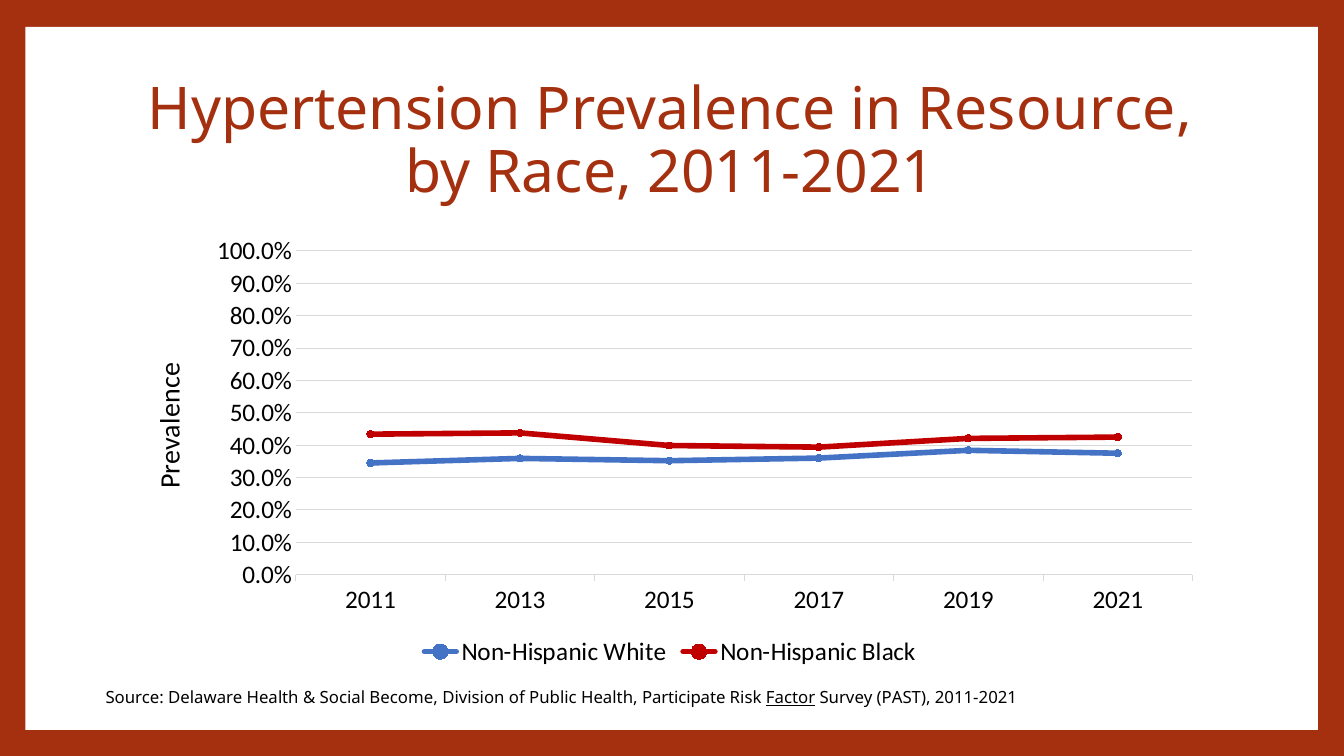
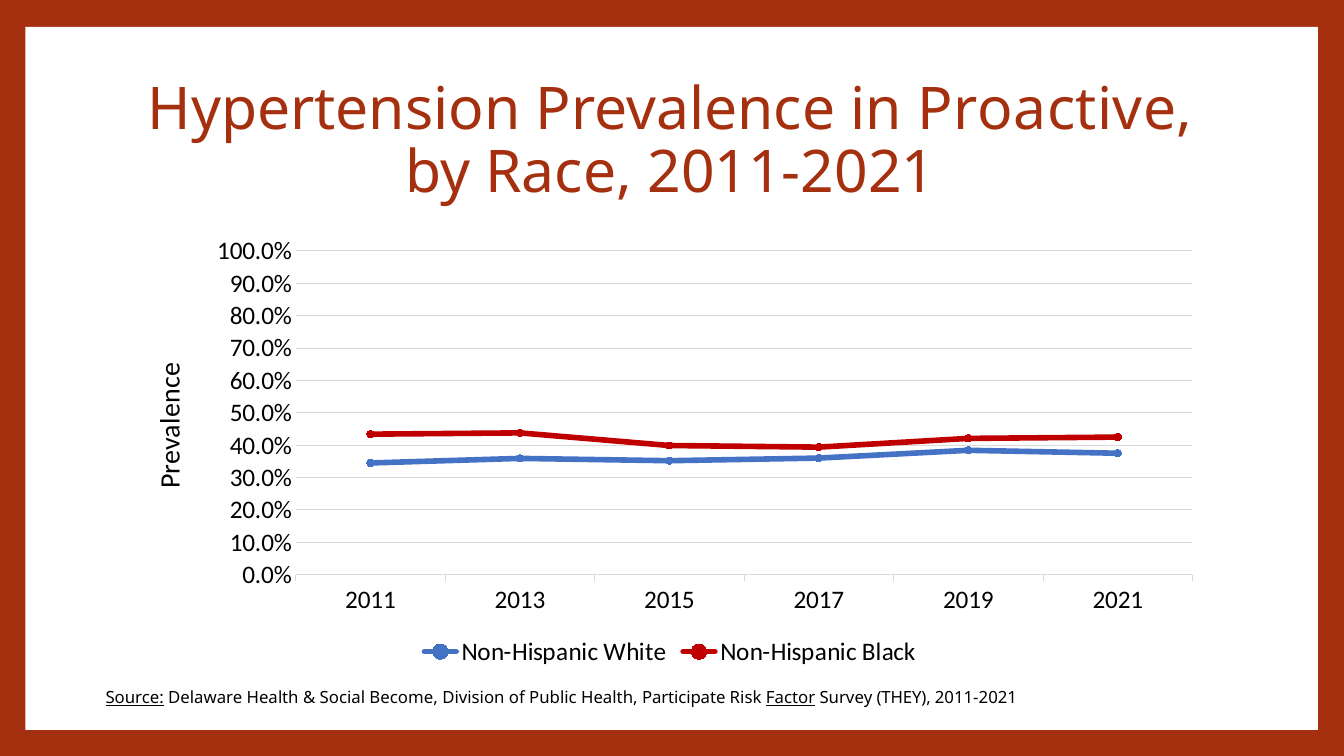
Resource: Resource -> Proactive
Source underline: none -> present
PAST: PAST -> THEY
